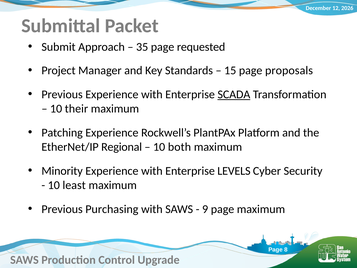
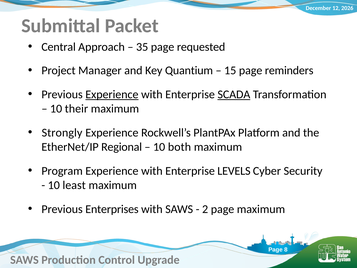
Submit: Submit -> Central
Standards: Standards -> Quantium
proposals: proposals -> reminders
Experience at (112, 94) underline: none -> present
Patching: Patching -> Strongly
Minority: Minority -> Program
Purchasing: Purchasing -> Enterprises
9: 9 -> 2
